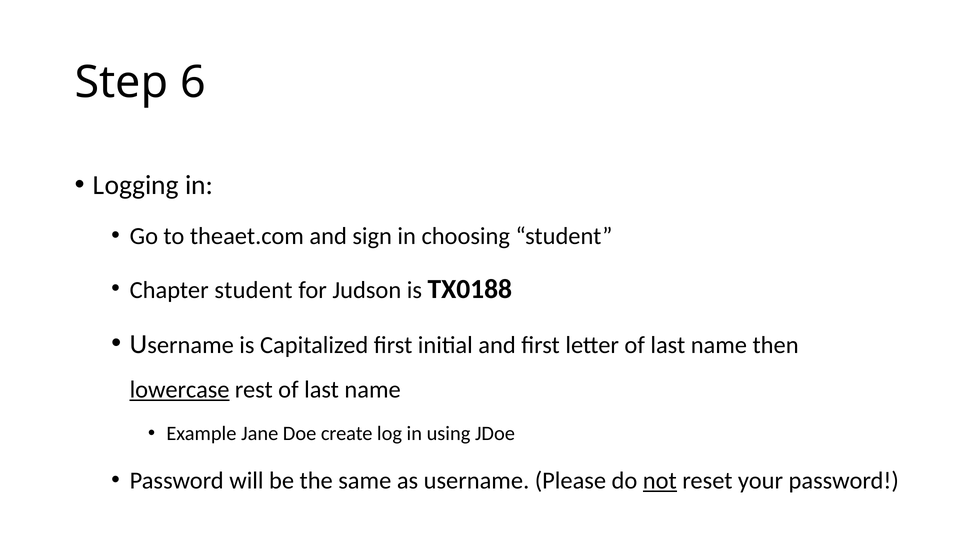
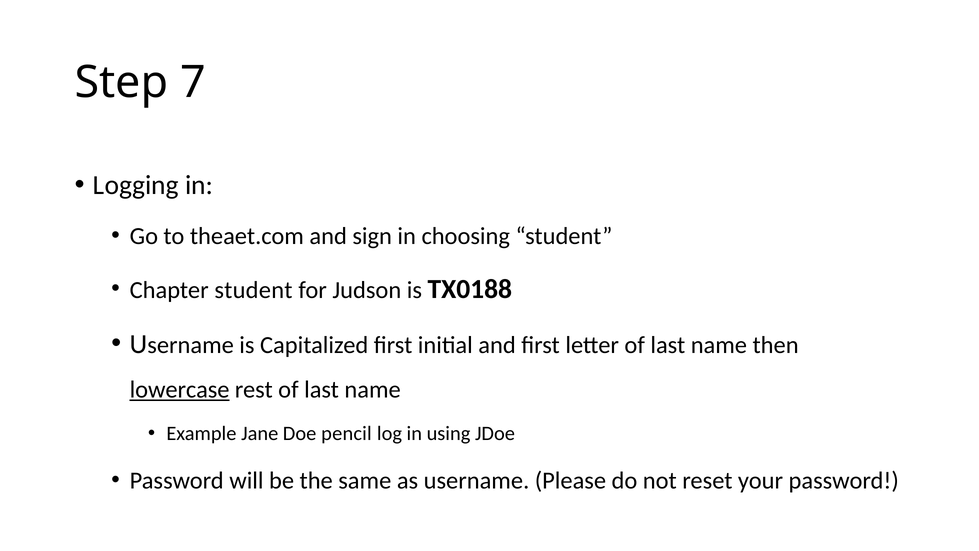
6: 6 -> 7
create: create -> pencil
not underline: present -> none
